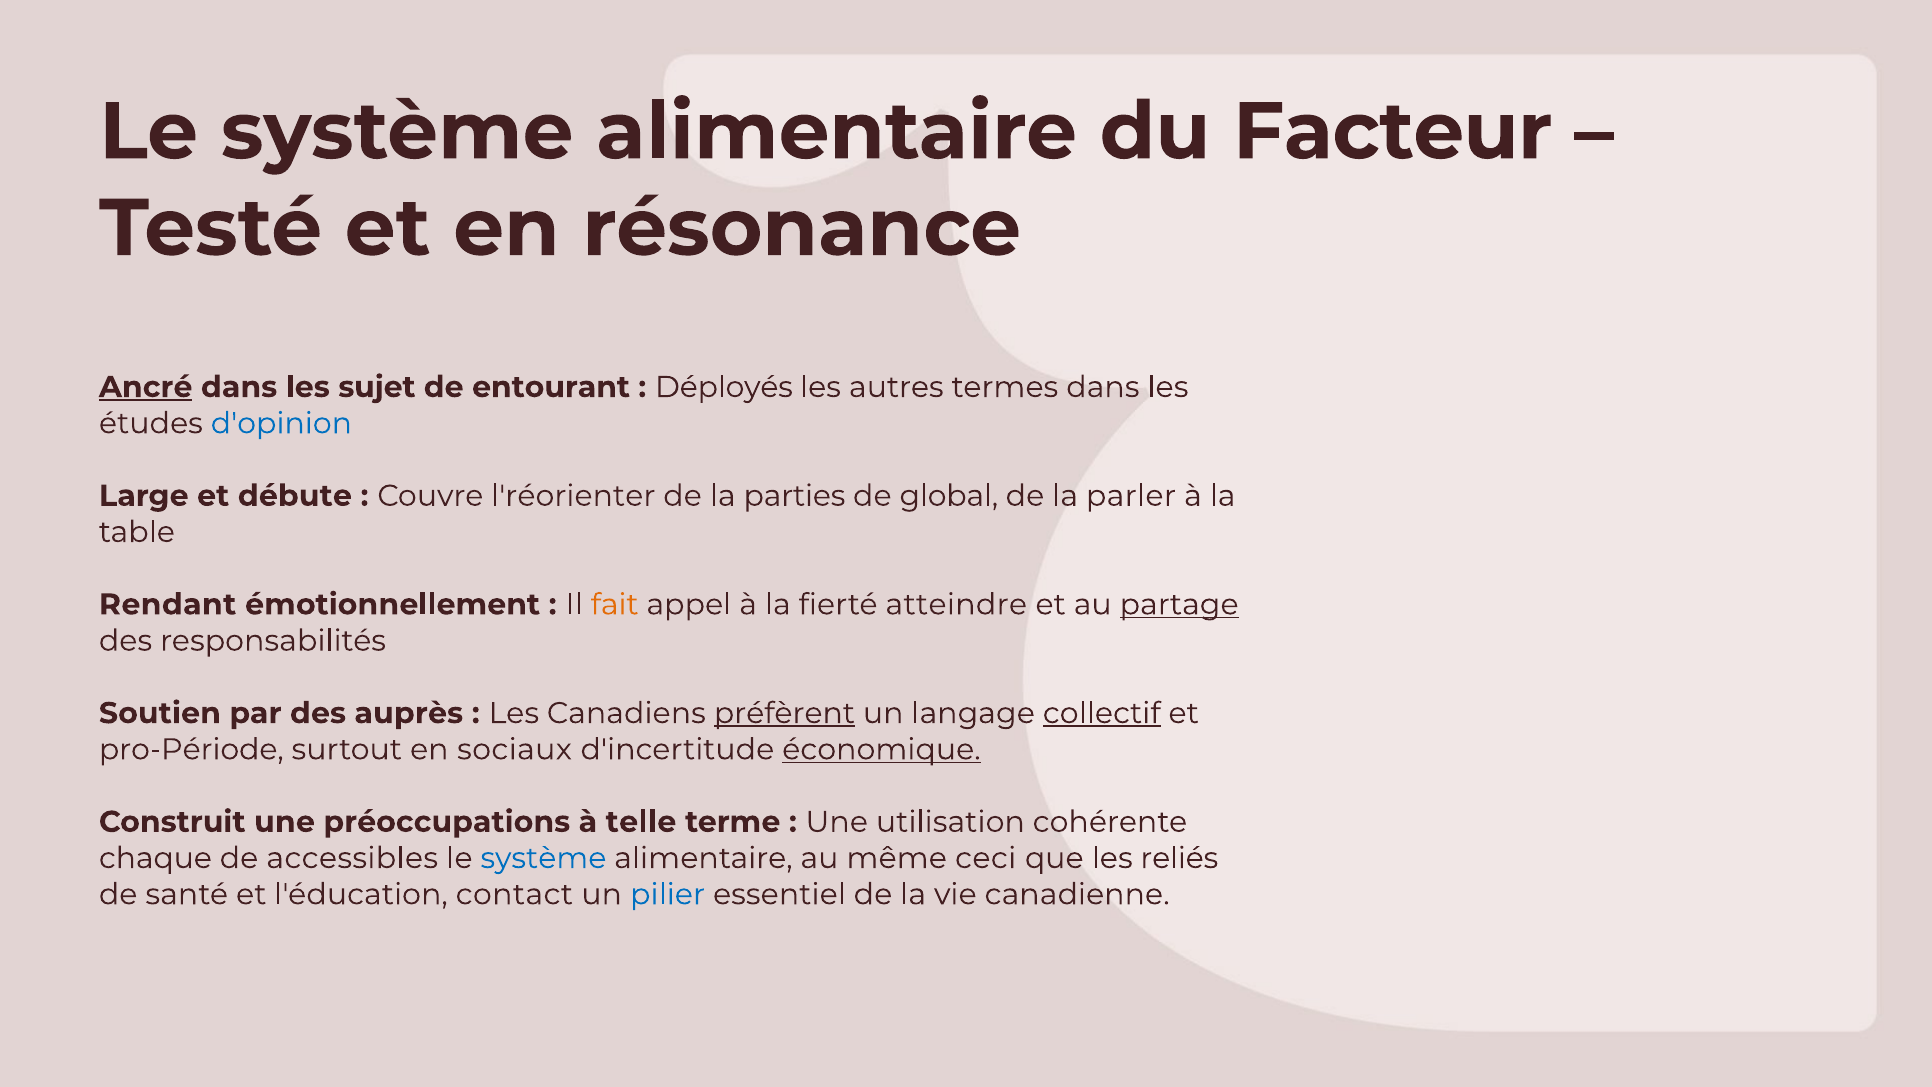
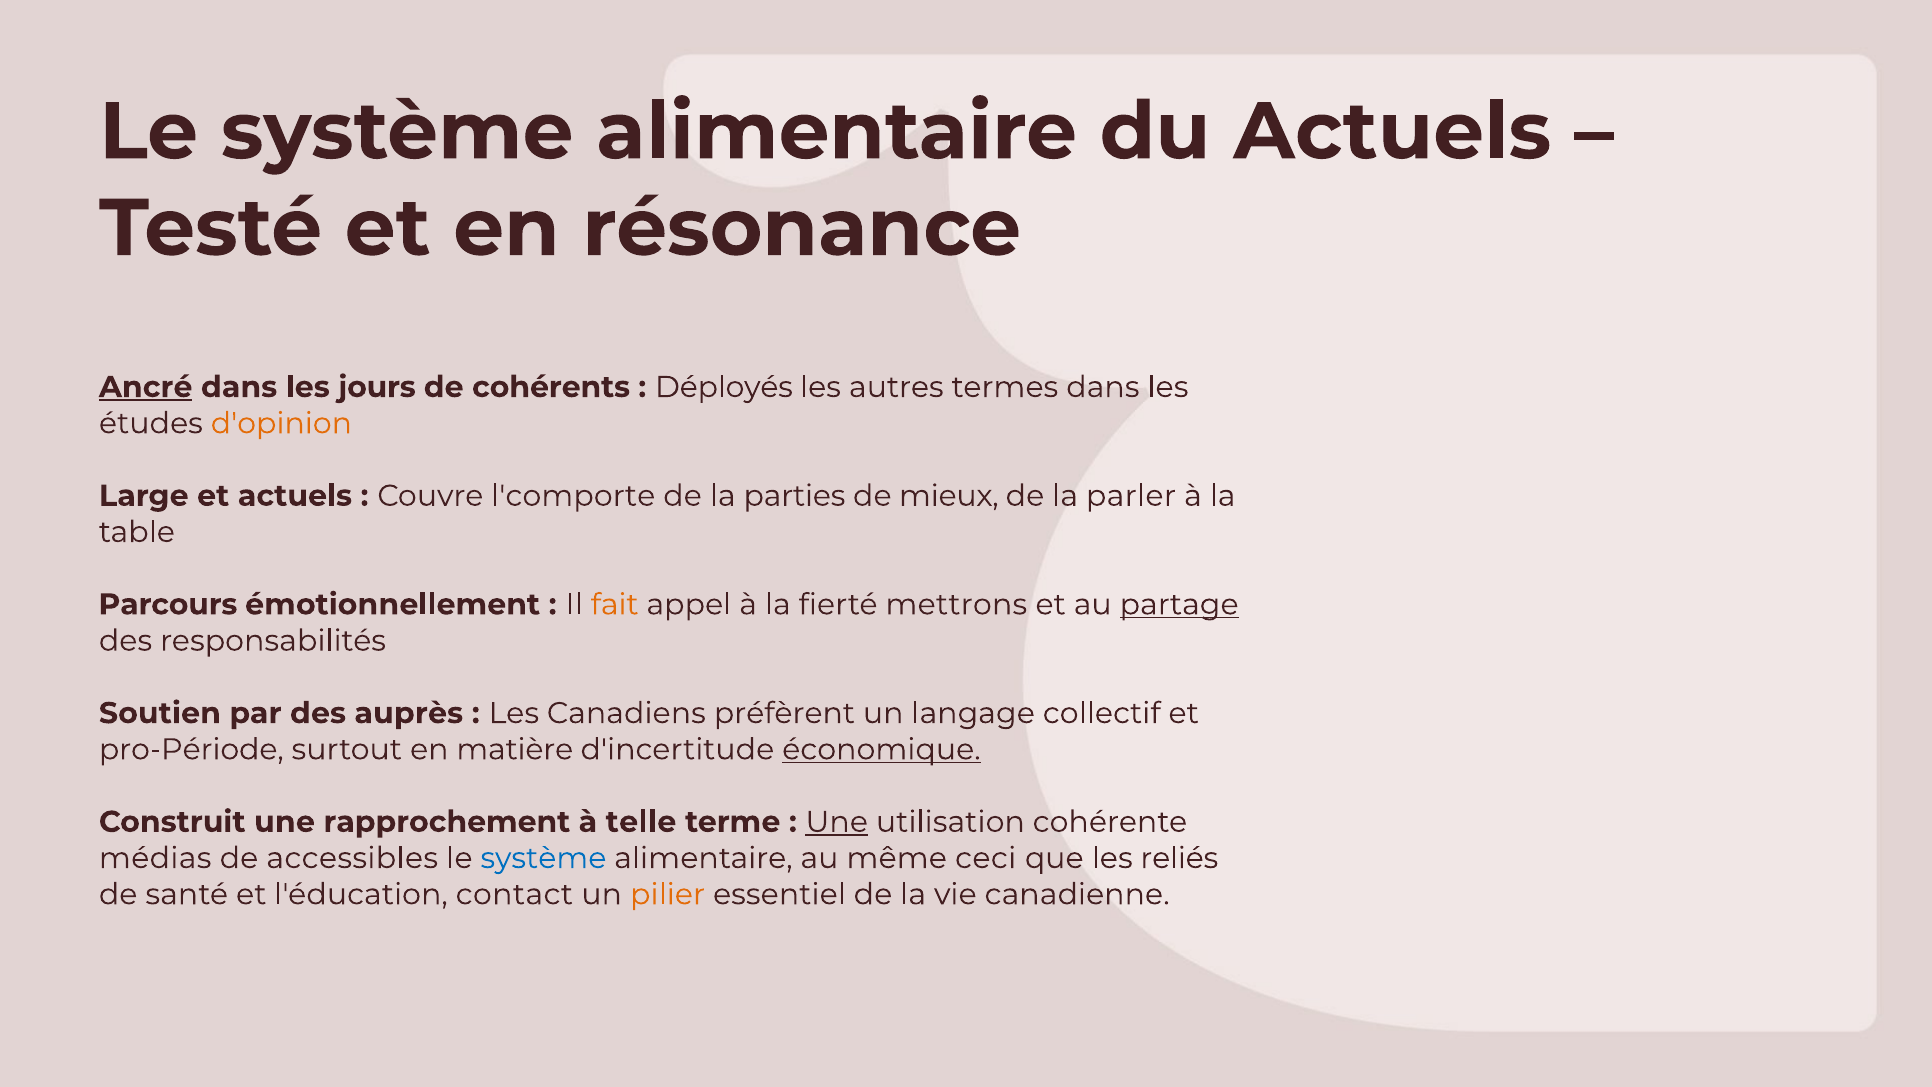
du Facteur: Facteur -> Actuels
sujet: sujet -> jours
entourant: entourant -> cohérents
d'opinion colour: blue -> orange
et débute: débute -> actuels
l'réorienter: l'réorienter -> l'comporte
global: global -> mieux
Rendant: Rendant -> Parcours
atteindre: atteindre -> mettrons
préfèrent underline: present -> none
collectif underline: present -> none
sociaux: sociaux -> matière
préoccupations: préoccupations -> rapprochement
Une at (837, 822) underline: none -> present
chaque: chaque -> médias
pilier colour: blue -> orange
